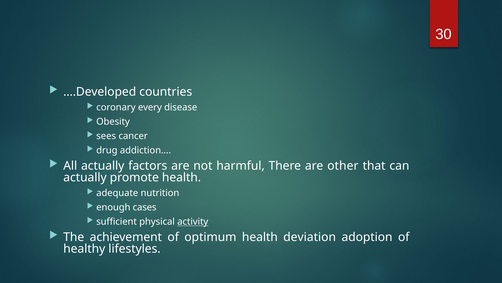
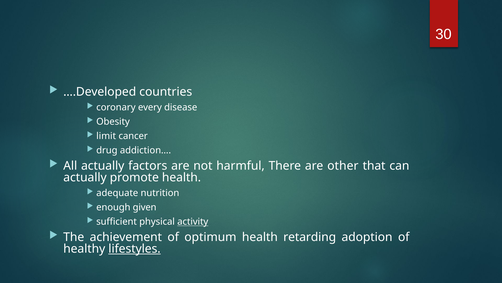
sees: sees -> limit
cases: cases -> given
deviation: deviation -> retarding
lifestyles underline: none -> present
